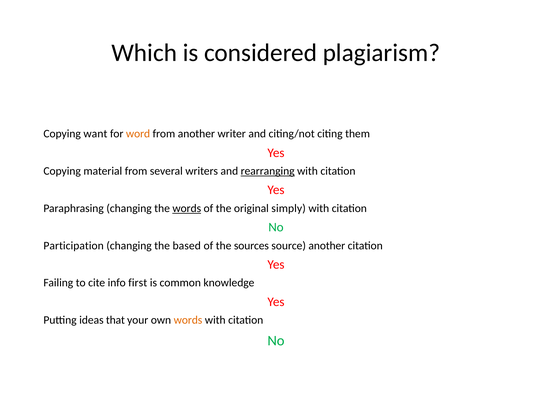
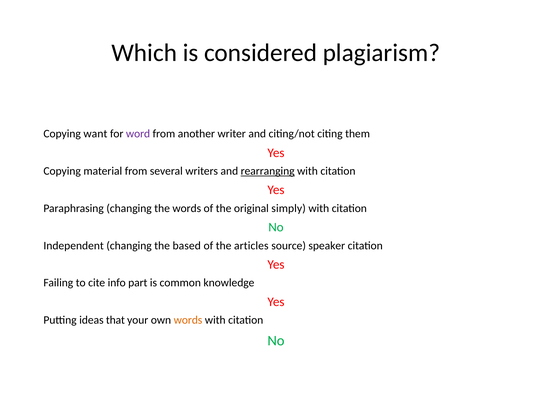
word colour: orange -> purple
words at (187, 208) underline: present -> none
Participation: Participation -> Independent
sources: sources -> articles
source another: another -> speaker
first: first -> part
